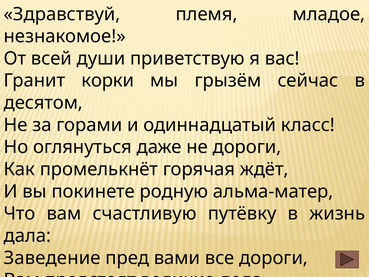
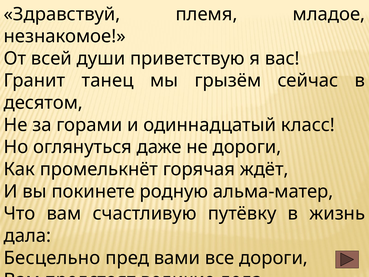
корки: корки -> танец
Заведение: Заведение -> Бесцельно
